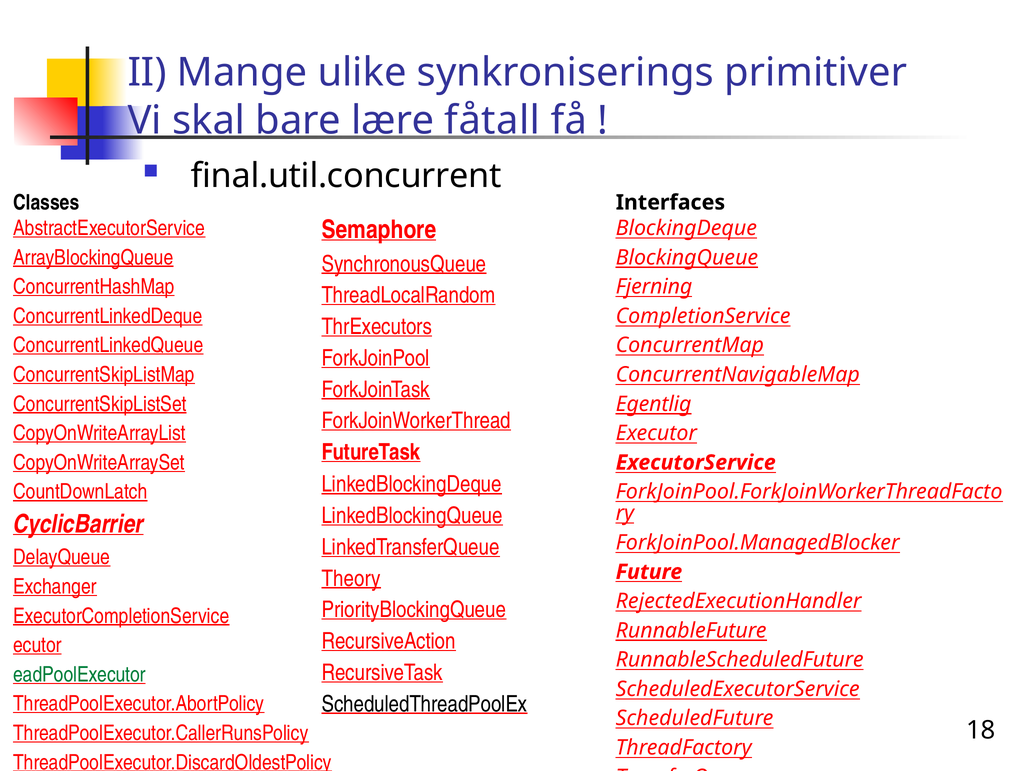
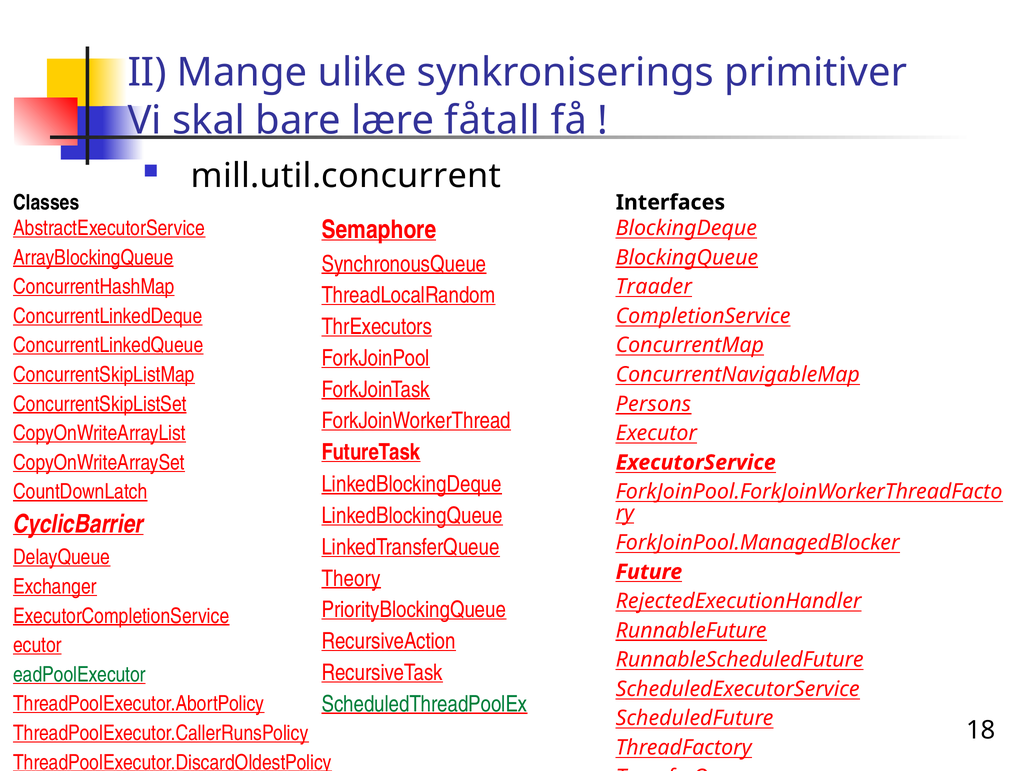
final.util.concurrent: final.util.concurrent -> mill.util.concurrent
Fjerning: Fjerning -> Traader
Egentlig: Egentlig -> Persons
ScheduledThreadPoolEx colour: black -> green
